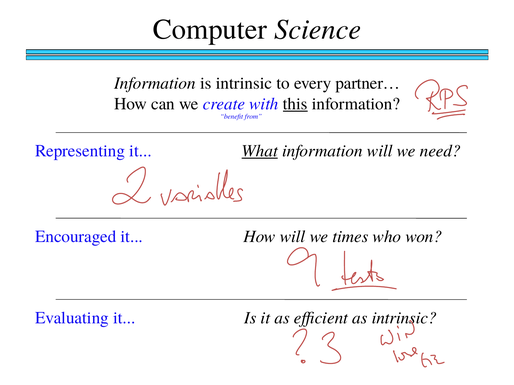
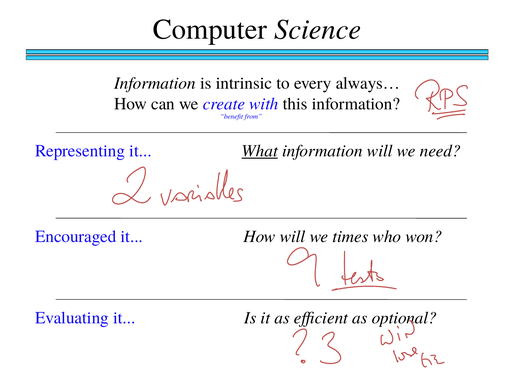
partner…: partner… -> always…
this underline: present -> none
as intrinsic: intrinsic -> optional
